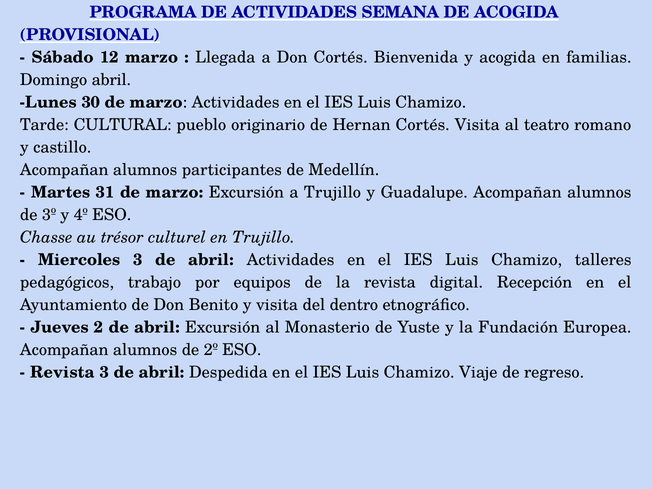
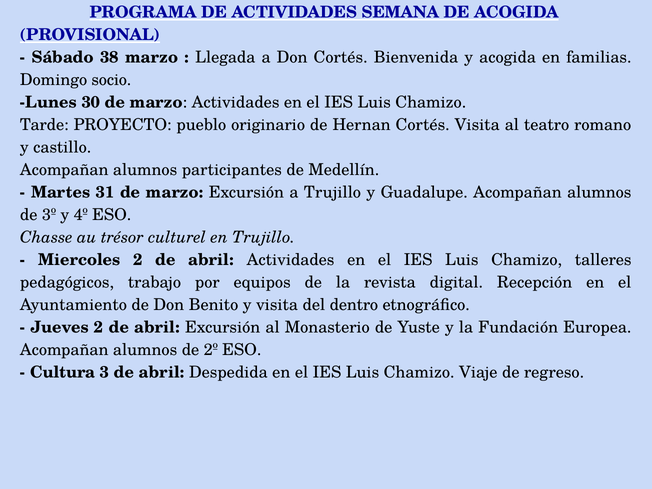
12: 12 -> 38
Domingo abril: abril -> socio
CULTURAL: CULTURAL -> PROYECTO
Miercoles 3: 3 -> 2
Revista at (63, 372): Revista -> Cultura
